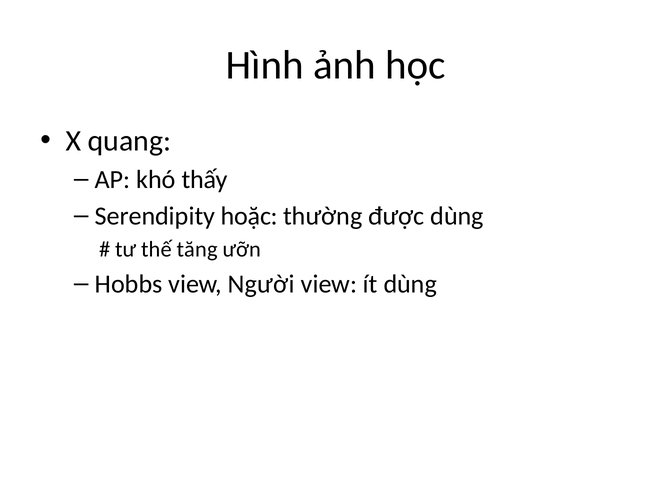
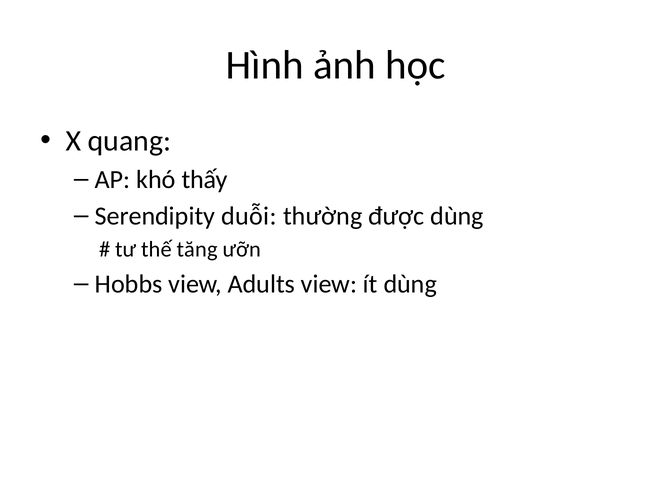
hoặc: hoặc -> duỗi
Người: Người -> Adults
